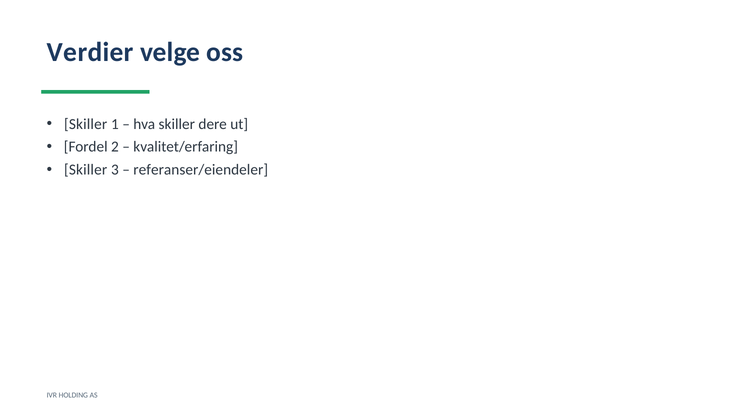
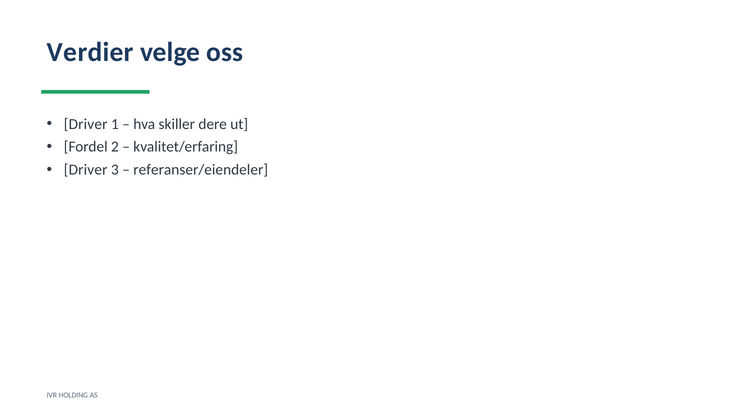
Skiller at (86, 124): Skiller -> Driver
Skiller at (86, 170): Skiller -> Driver
